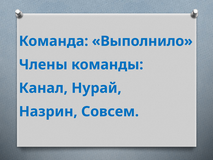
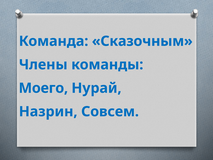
Выполнило: Выполнило -> Сказочным
Канал: Канал -> Моего
